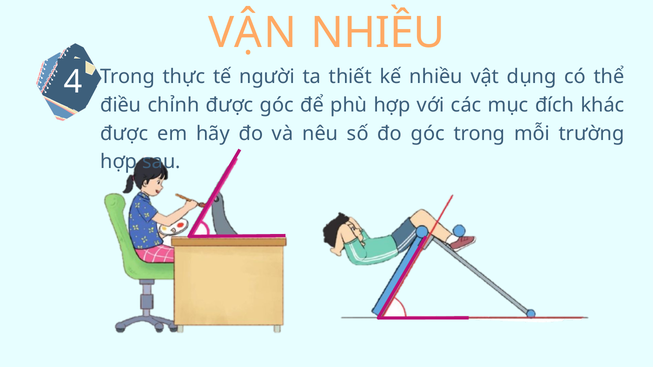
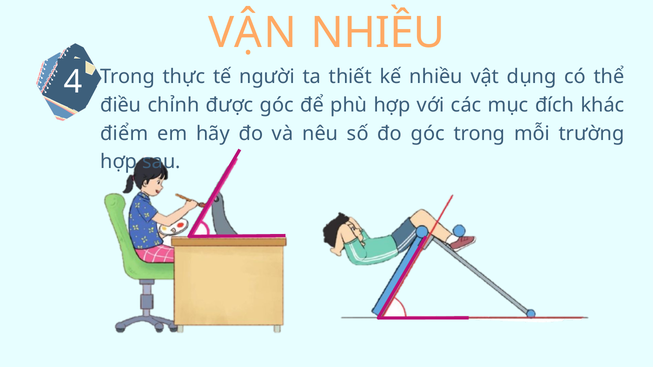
được at (124, 134): được -> điểm
